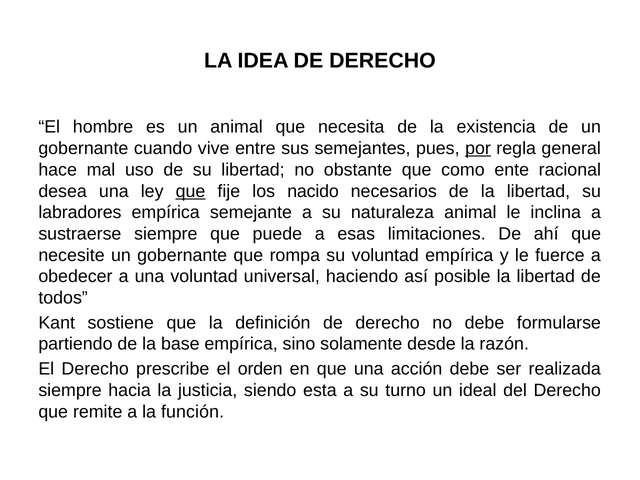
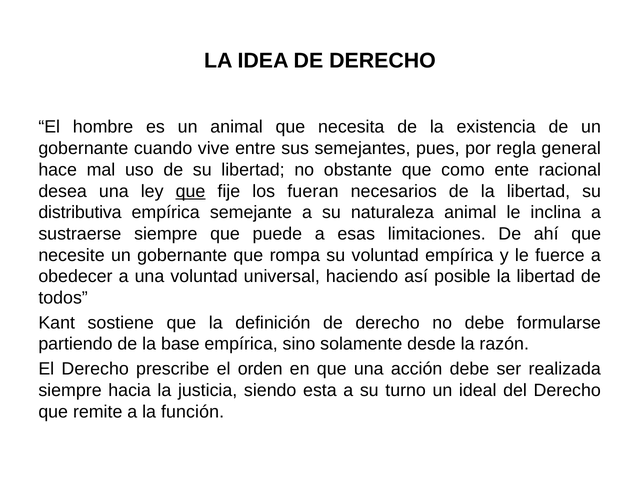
por underline: present -> none
nacido: nacido -> fueran
labradores: labradores -> distributiva
